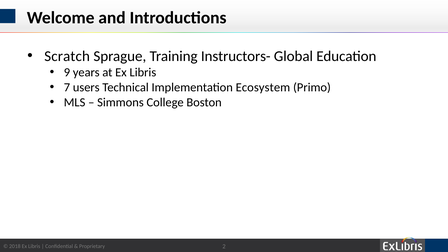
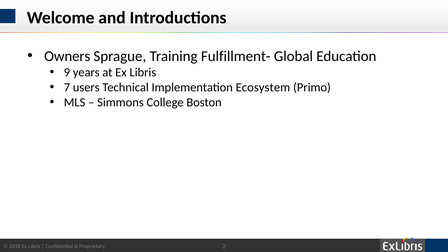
Scratch: Scratch -> Owners
Instructors-: Instructors- -> Fulfillment-
